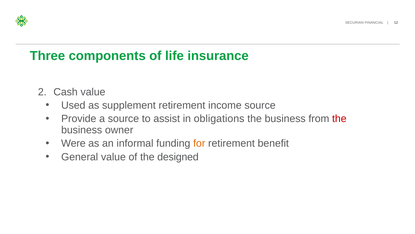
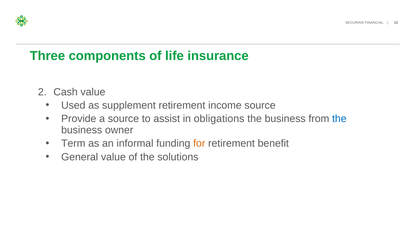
the at (339, 119) colour: red -> blue
Were: Were -> Term
designed: designed -> solutions
